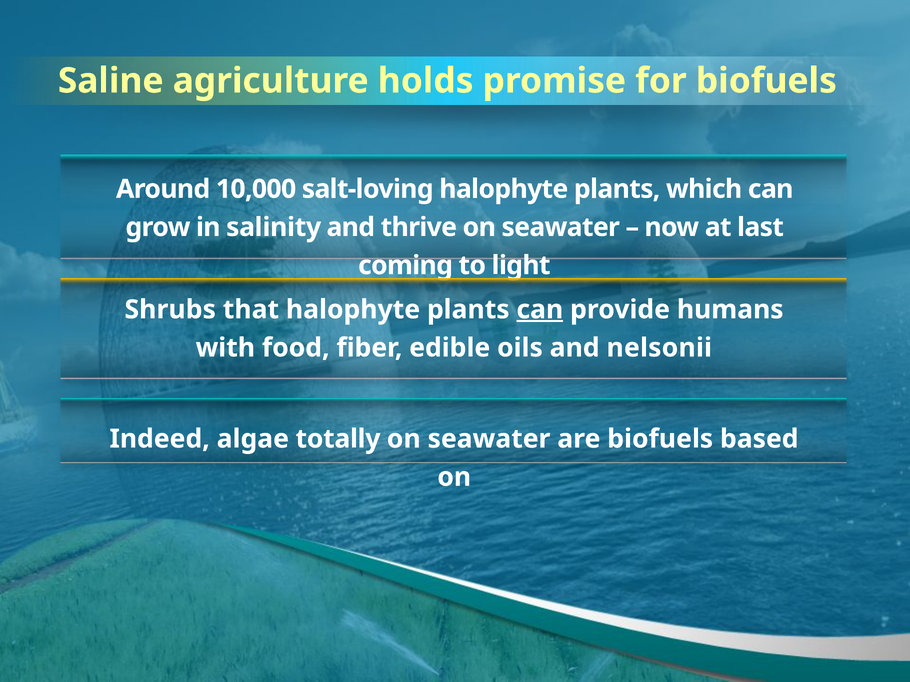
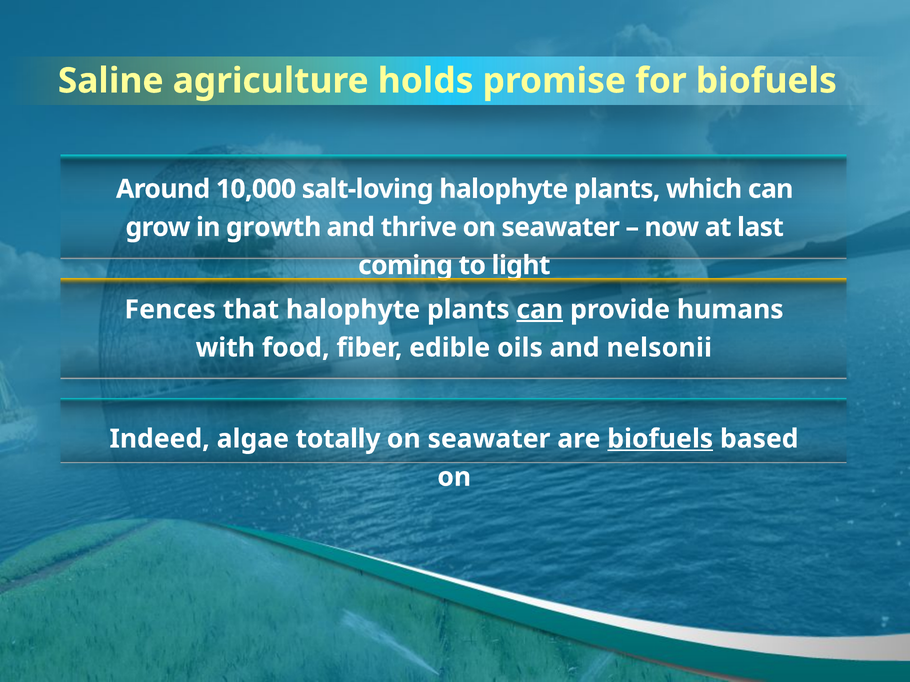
salinity: salinity -> growth
Shrubs: Shrubs -> Fences
biofuels at (660, 439) underline: none -> present
